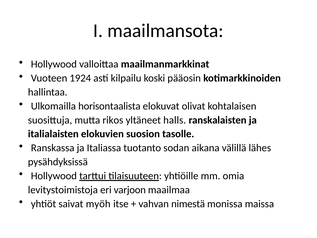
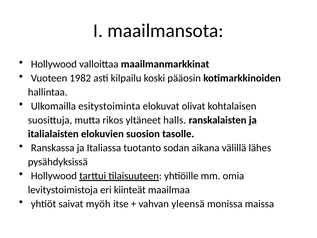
1924: 1924 -> 1982
horisontaalista: horisontaalista -> esitystoiminta
varjoon: varjoon -> kiinteät
nimestä: nimestä -> yleensä
